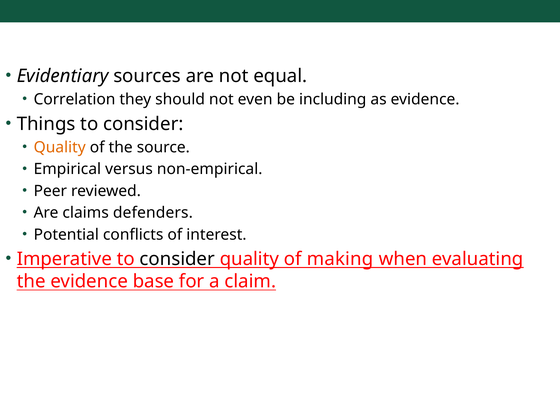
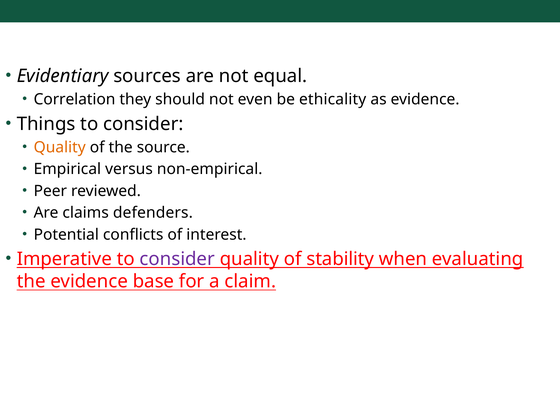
including: including -> ethicality
consider at (177, 259) colour: black -> purple
making: making -> stability
